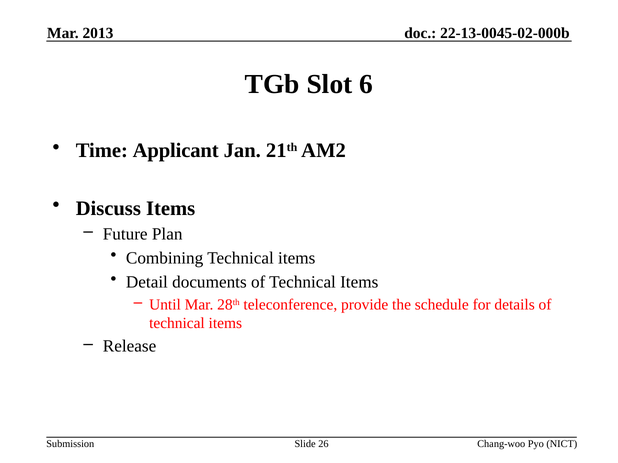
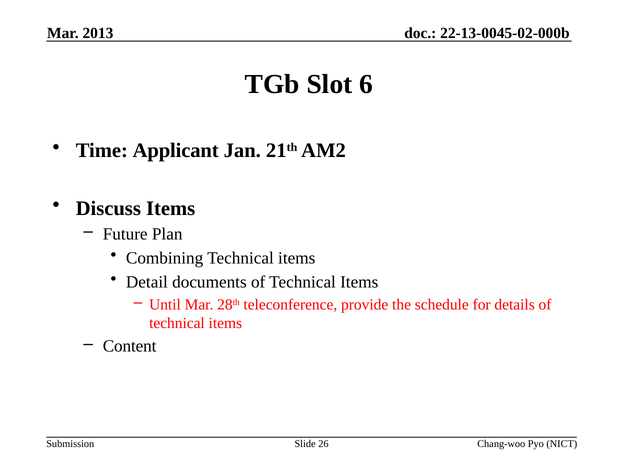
Release: Release -> Content
